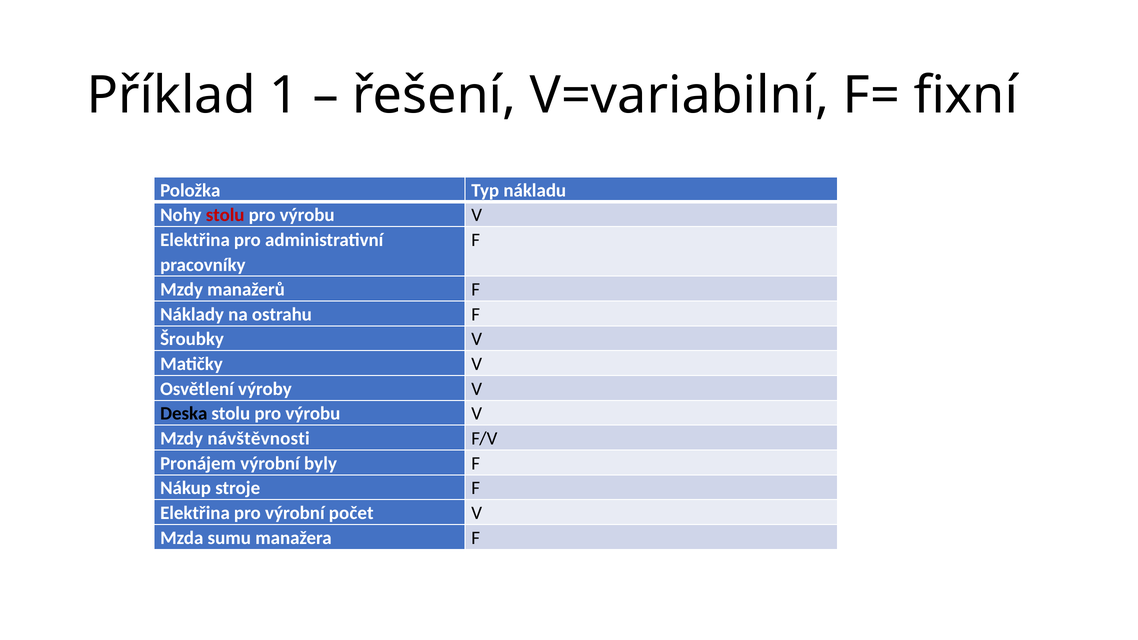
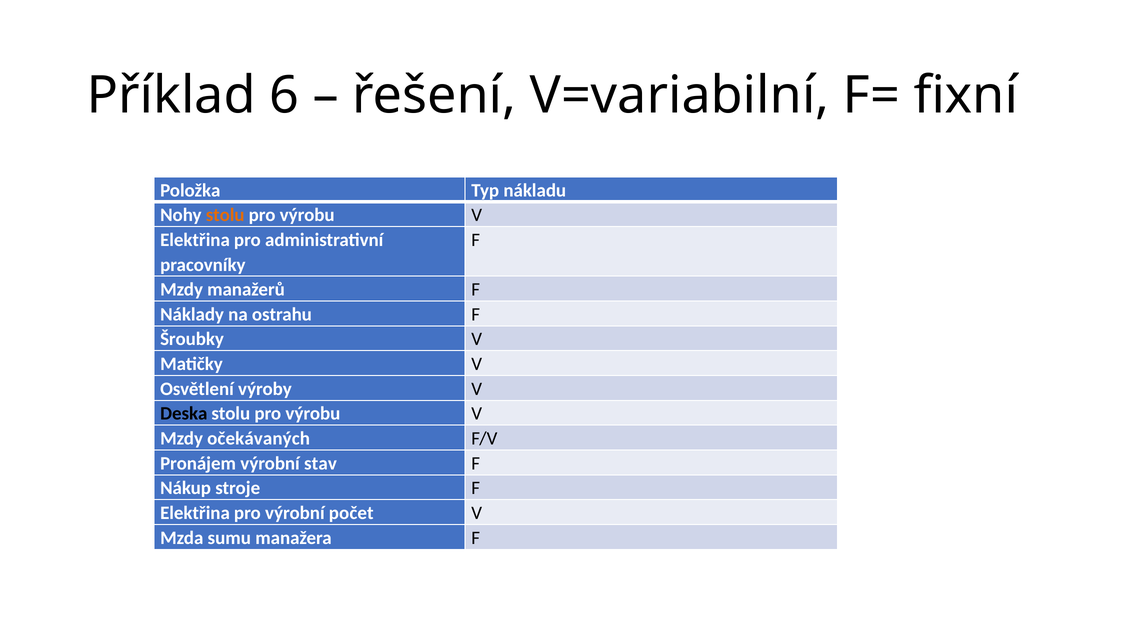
1: 1 -> 6
stolu at (225, 215) colour: red -> orange
návštěvnosti: návštěvnosti -> očekávaných
byly: byly -> stav
